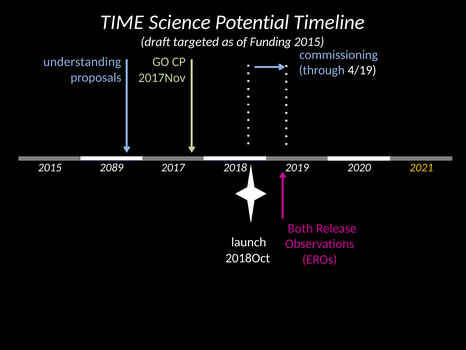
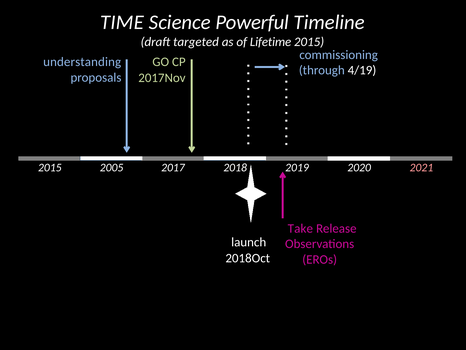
Potential: Potential -> Powerful
Funding: Funding -> Lifetime
2089: 2089 -> 2005
2021 colour: yellow -> pink
Both: Both -> Take
